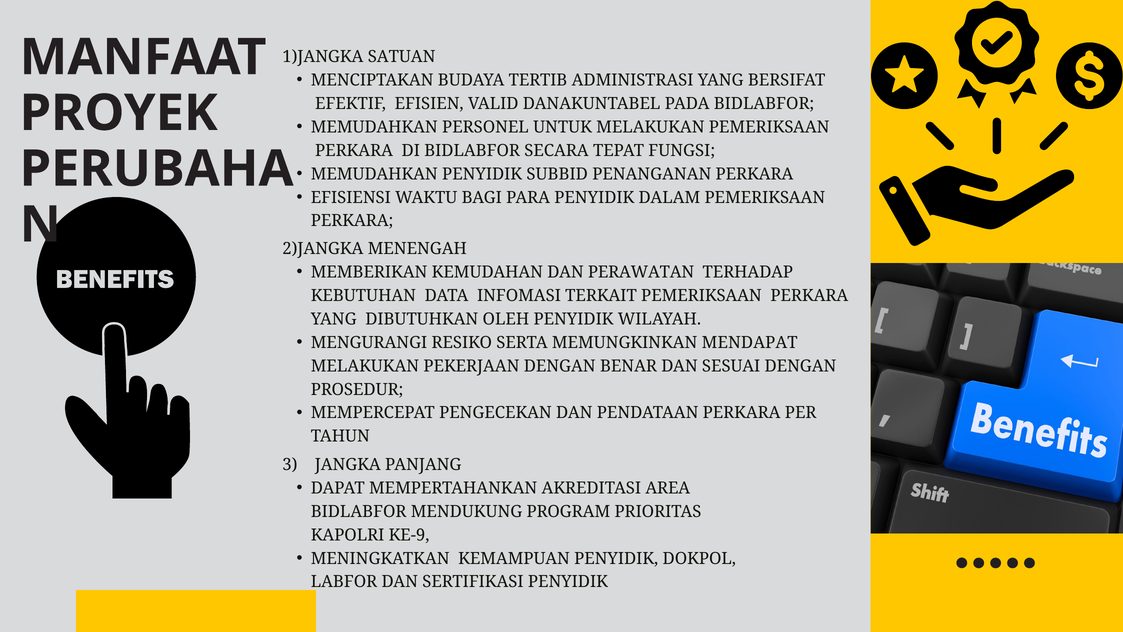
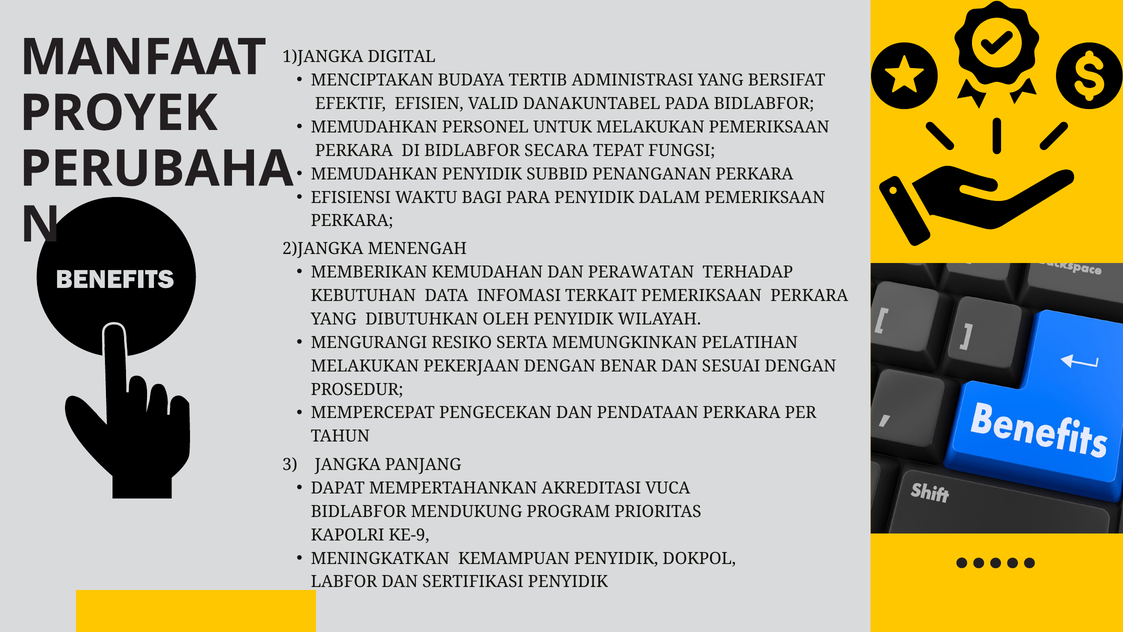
SATUAN: SATUAN -> DIGITAL
MENDAPAT: MENDAPAT -> PELATIHAN
AREA: AREA -> VUCA
